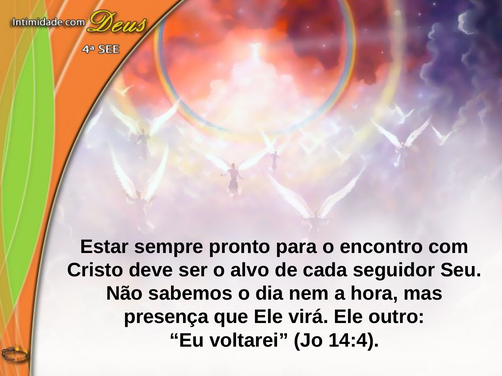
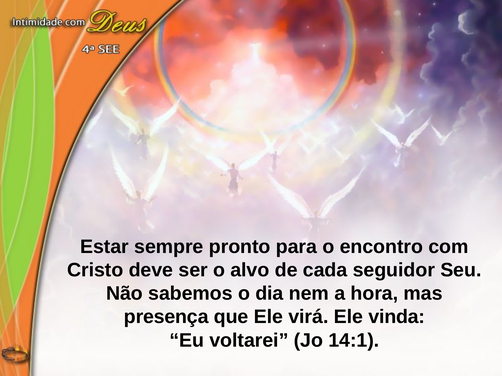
outro: outro -> vinda
14:4: 14:4 -> 14:1
